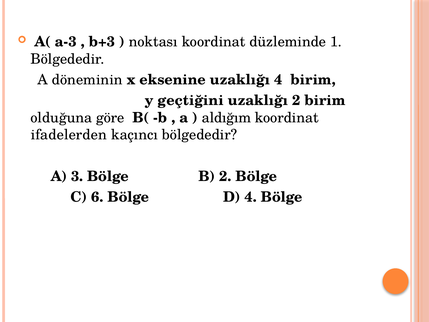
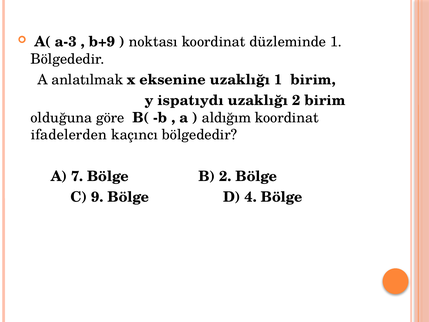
b+3: b+3 -> b+9
döneminin: döneminin -> anlatılmak
uzaklığı 4: 4 -> 1
geçtiğini: geçtiğini -> ispatıydı
3: 3 -> 7
6: 6 -> 9
